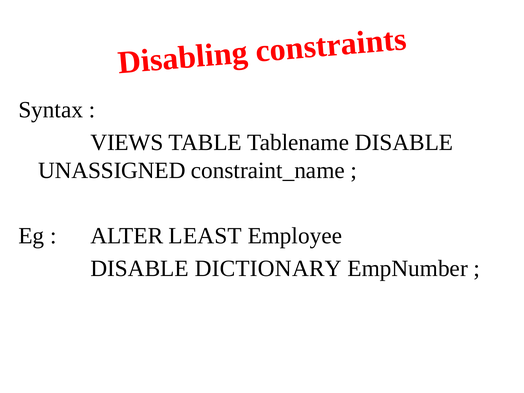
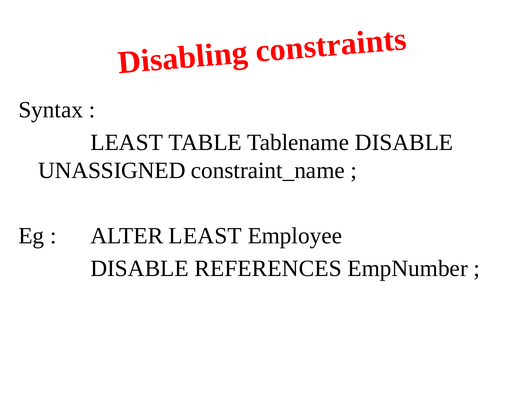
VIEWS at (127, 143): VIEWS -> LEAST
DICTIONARY: DICTIONARY -> REFERENCES
